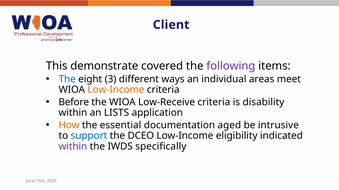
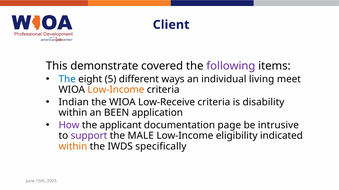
3: 3 -> 5
areas: areas -> living
Before: Before -> Indian
LISTS: LISTS -> BEEN
How colour: orange -> purple
essential: essential -> applicant
aged: aged -> page
support colour: blue -> purple
DCEO: DCEO -> MALE
within at (73, 147) colour: purple -> orange
